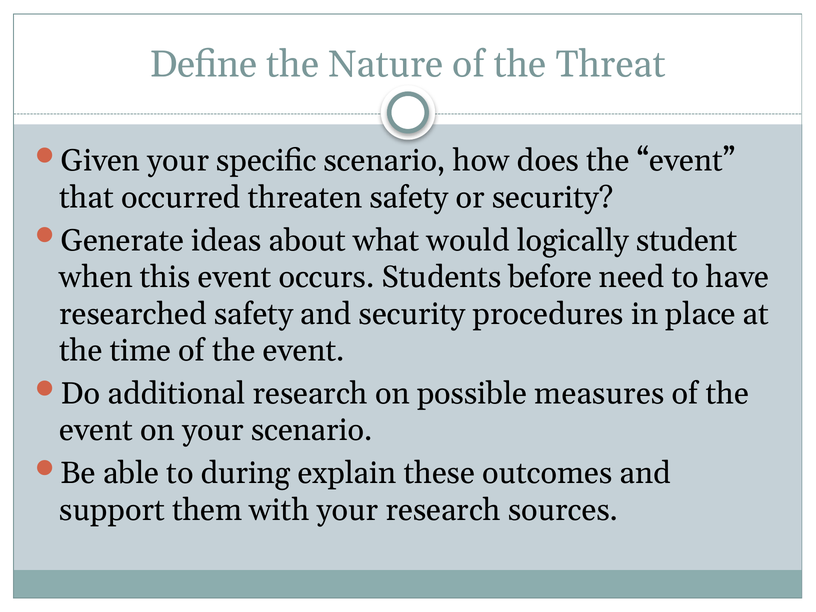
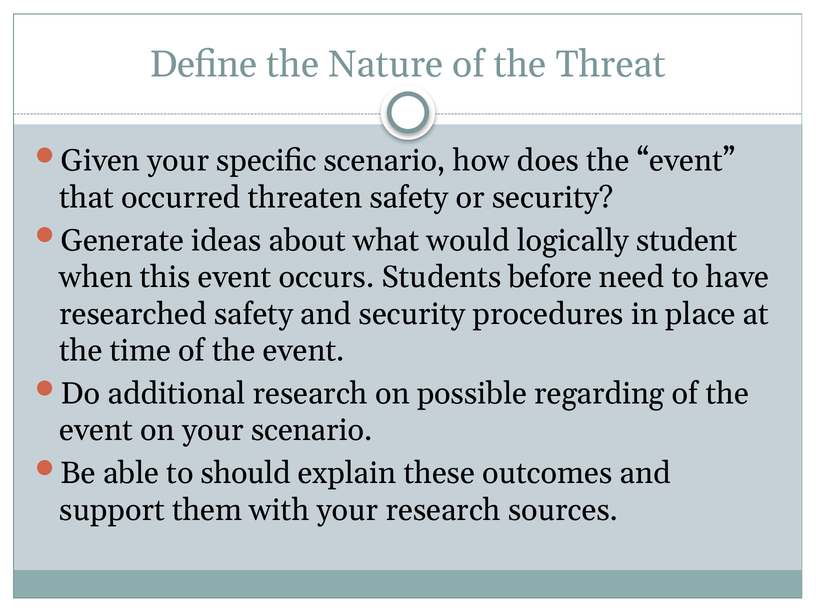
measures: measures -> regarding
during: during -> should
